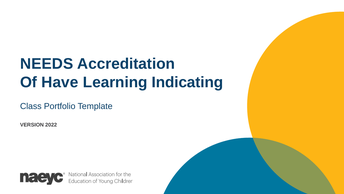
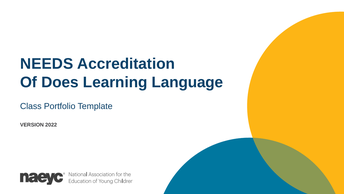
Have: Have -> Does
Indicating: Indicating -> Language
